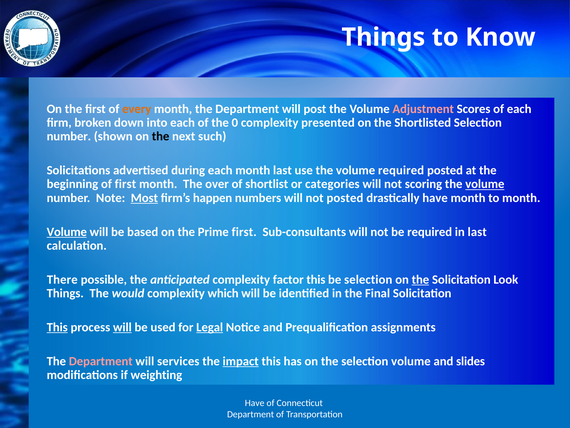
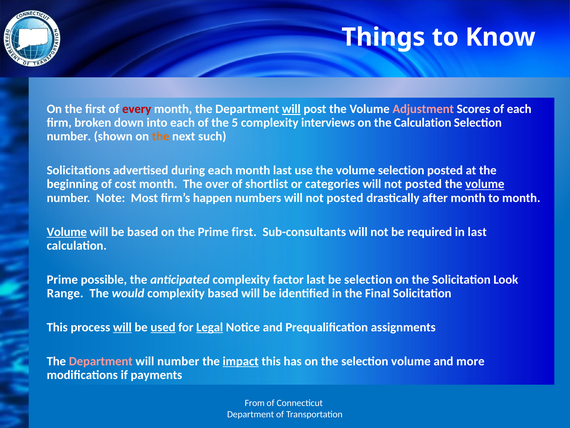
every colour: orange -> red
will at (291, 109) underline: none -> present
0: 0 -> 5
presented: presented -> interviews
the Shortlisted: Shortlisted -> Calculation
the at (161, 136) colour: black -> orange
volume required: required -> selection
of first: first -> cost
scoring at (423, 184): scoring -> posted
Most underline: present -> none
drastically have: have -> after
There at (62, 279): There -> Prime
factor this: this -> last
the at (420, 279) underline: present -> none
Things at (65, 293): Things -> Range
complexity which: which -> based
This at (57, 327) underline: present -> none
used underline: none -> present
will services: services -> number
slides: slides -> more
weighting: weighting -> payments
Have at (255, 403): Have -> From
